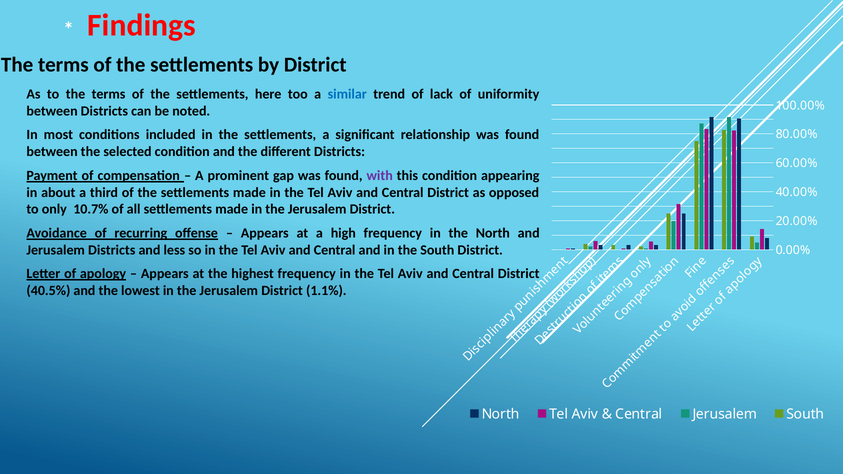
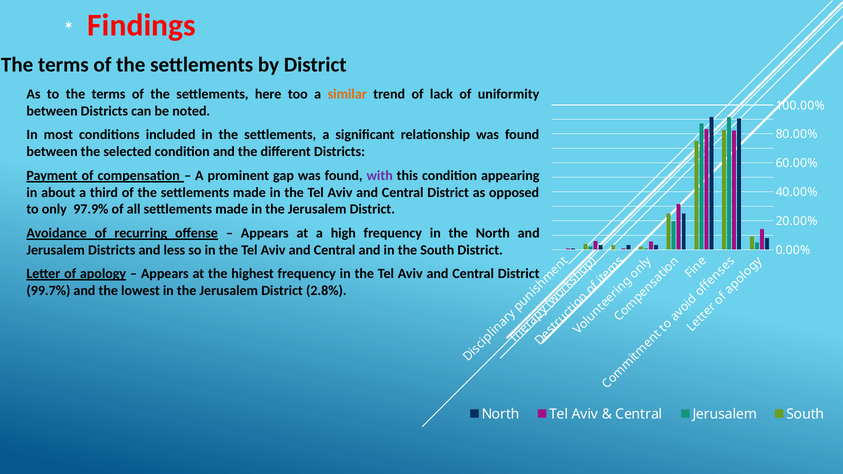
similar colour: blue -> orange
10.7%: 10.7% -> 97.9%
40.5%: 40.5% -> 99.7%
1.1%: 1.1% -> 2.8%
